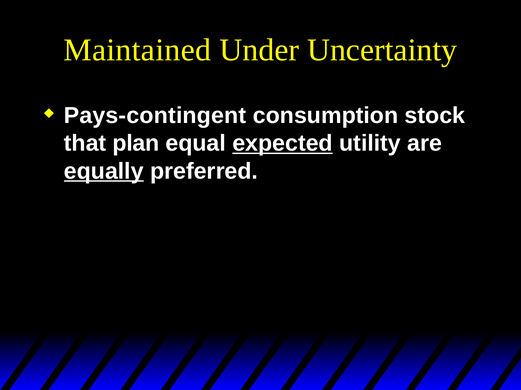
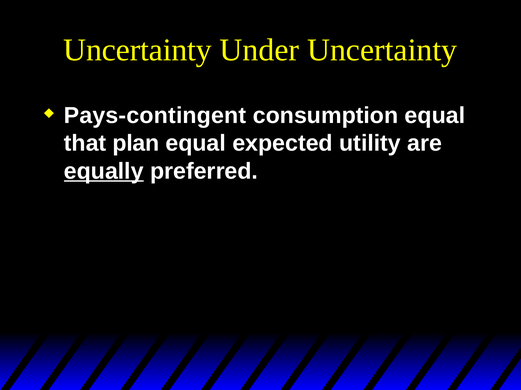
Maintained at (137, 50): Maintained -> Uncertainty
consumption stock: stock -> equal
expected underline: present -> none
